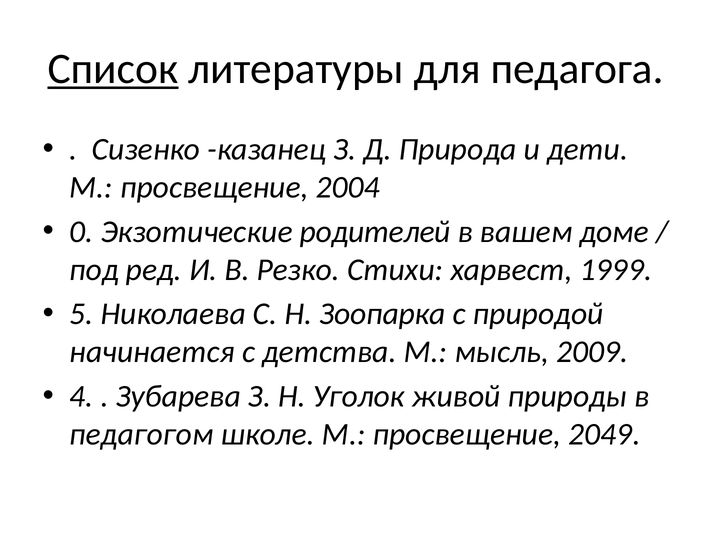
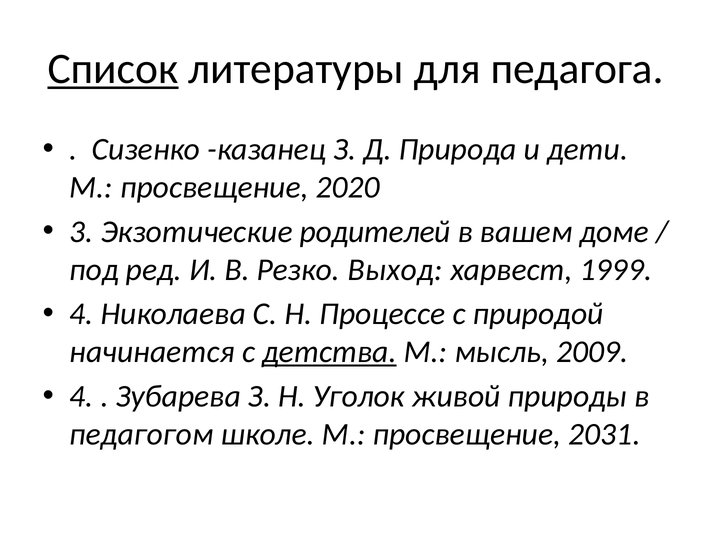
2004: 2004 -> 2020
0: 0 -> 3
Стихи: Стихи -> Выход
5 at (81, 314): 5 -> 4
Зоопарка: Зоопарка -> Процессе
детства underline: none -> present
2049: 2049 -> 2031
